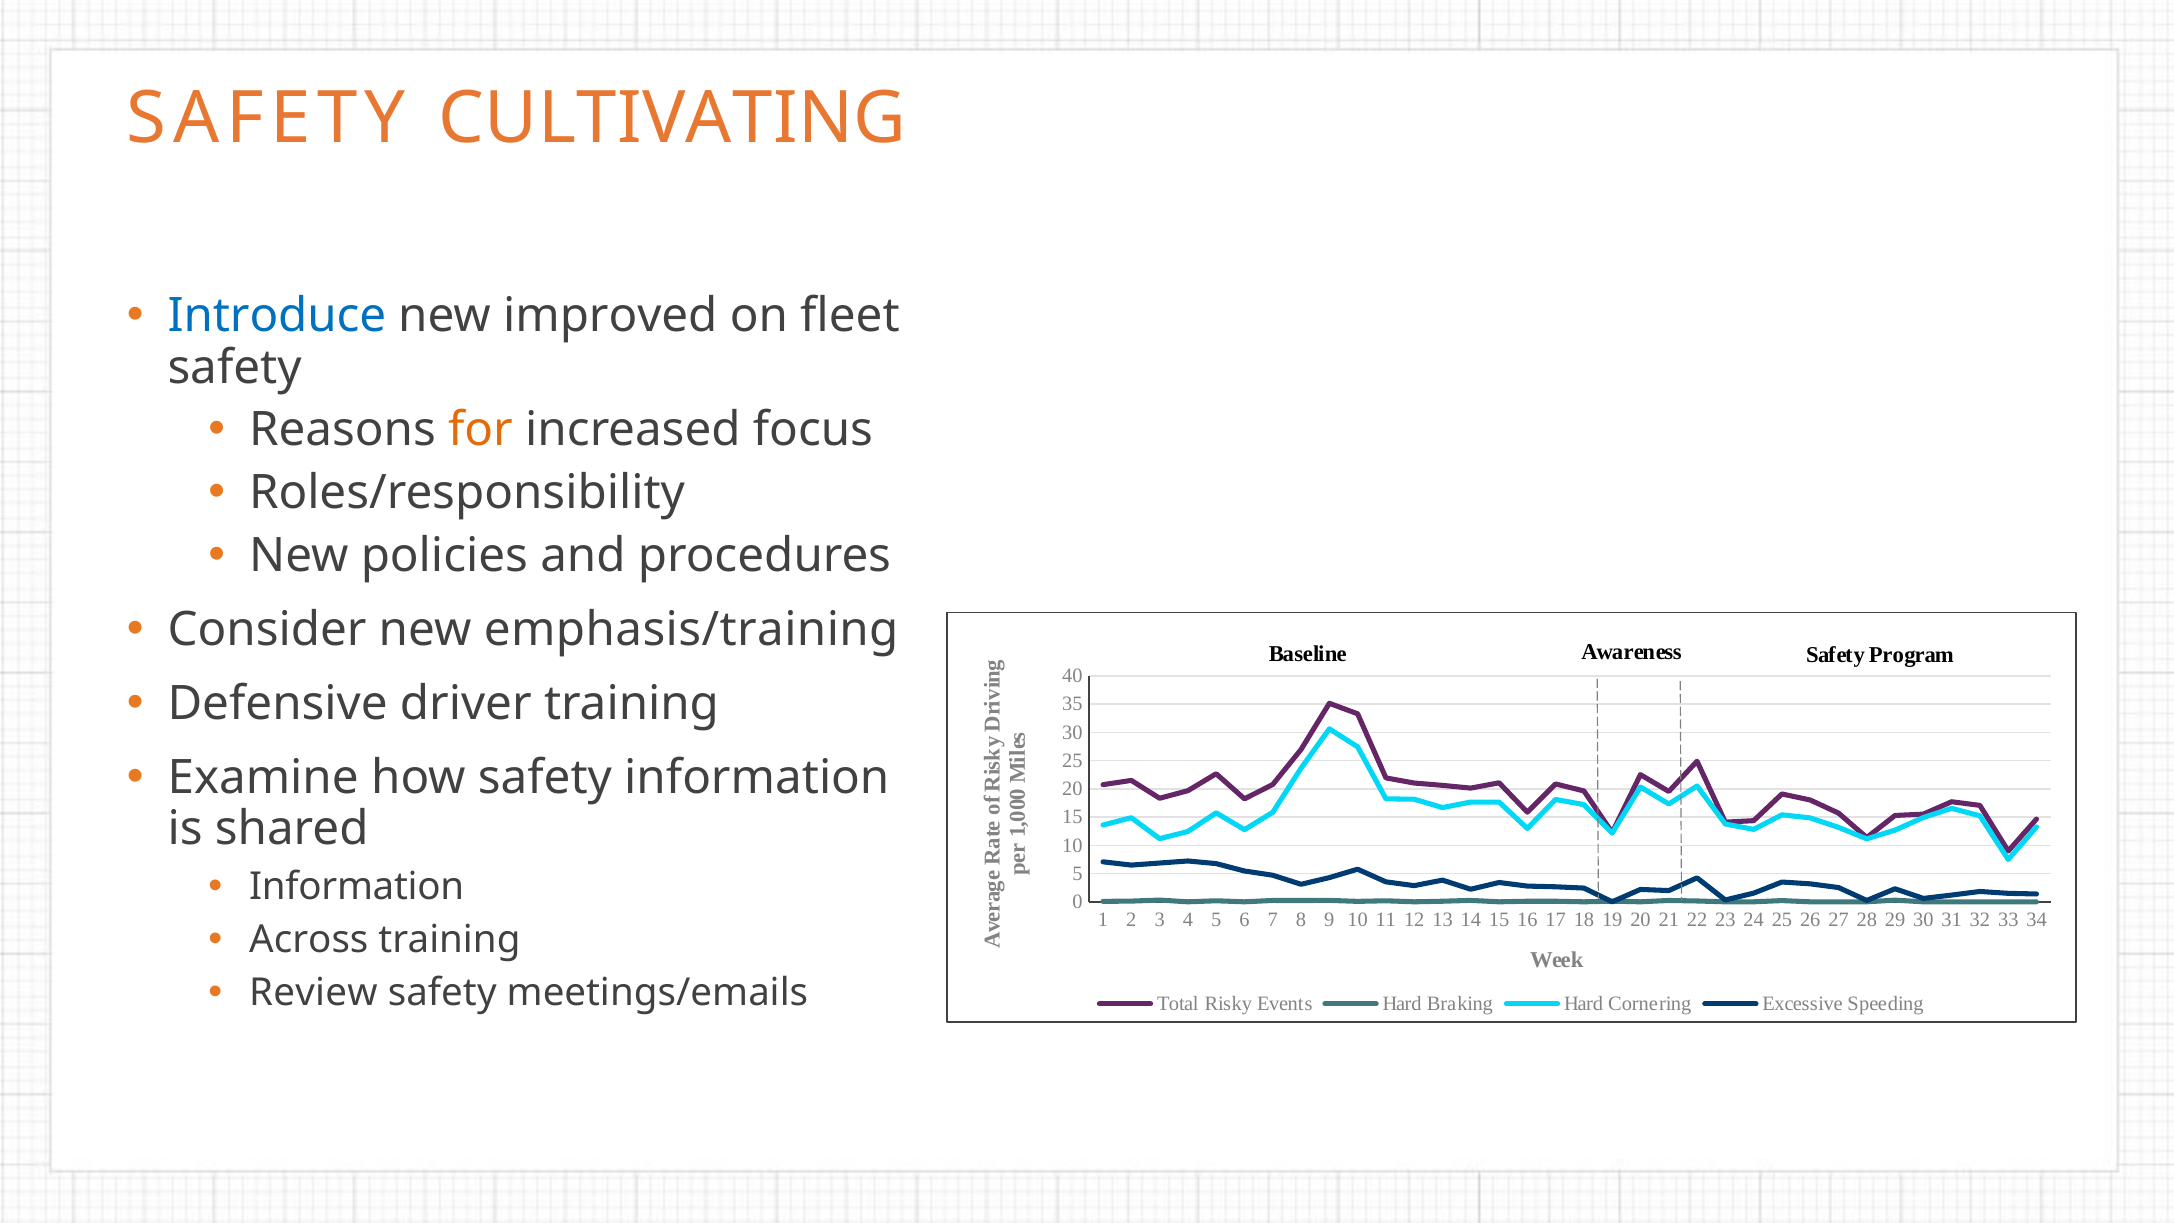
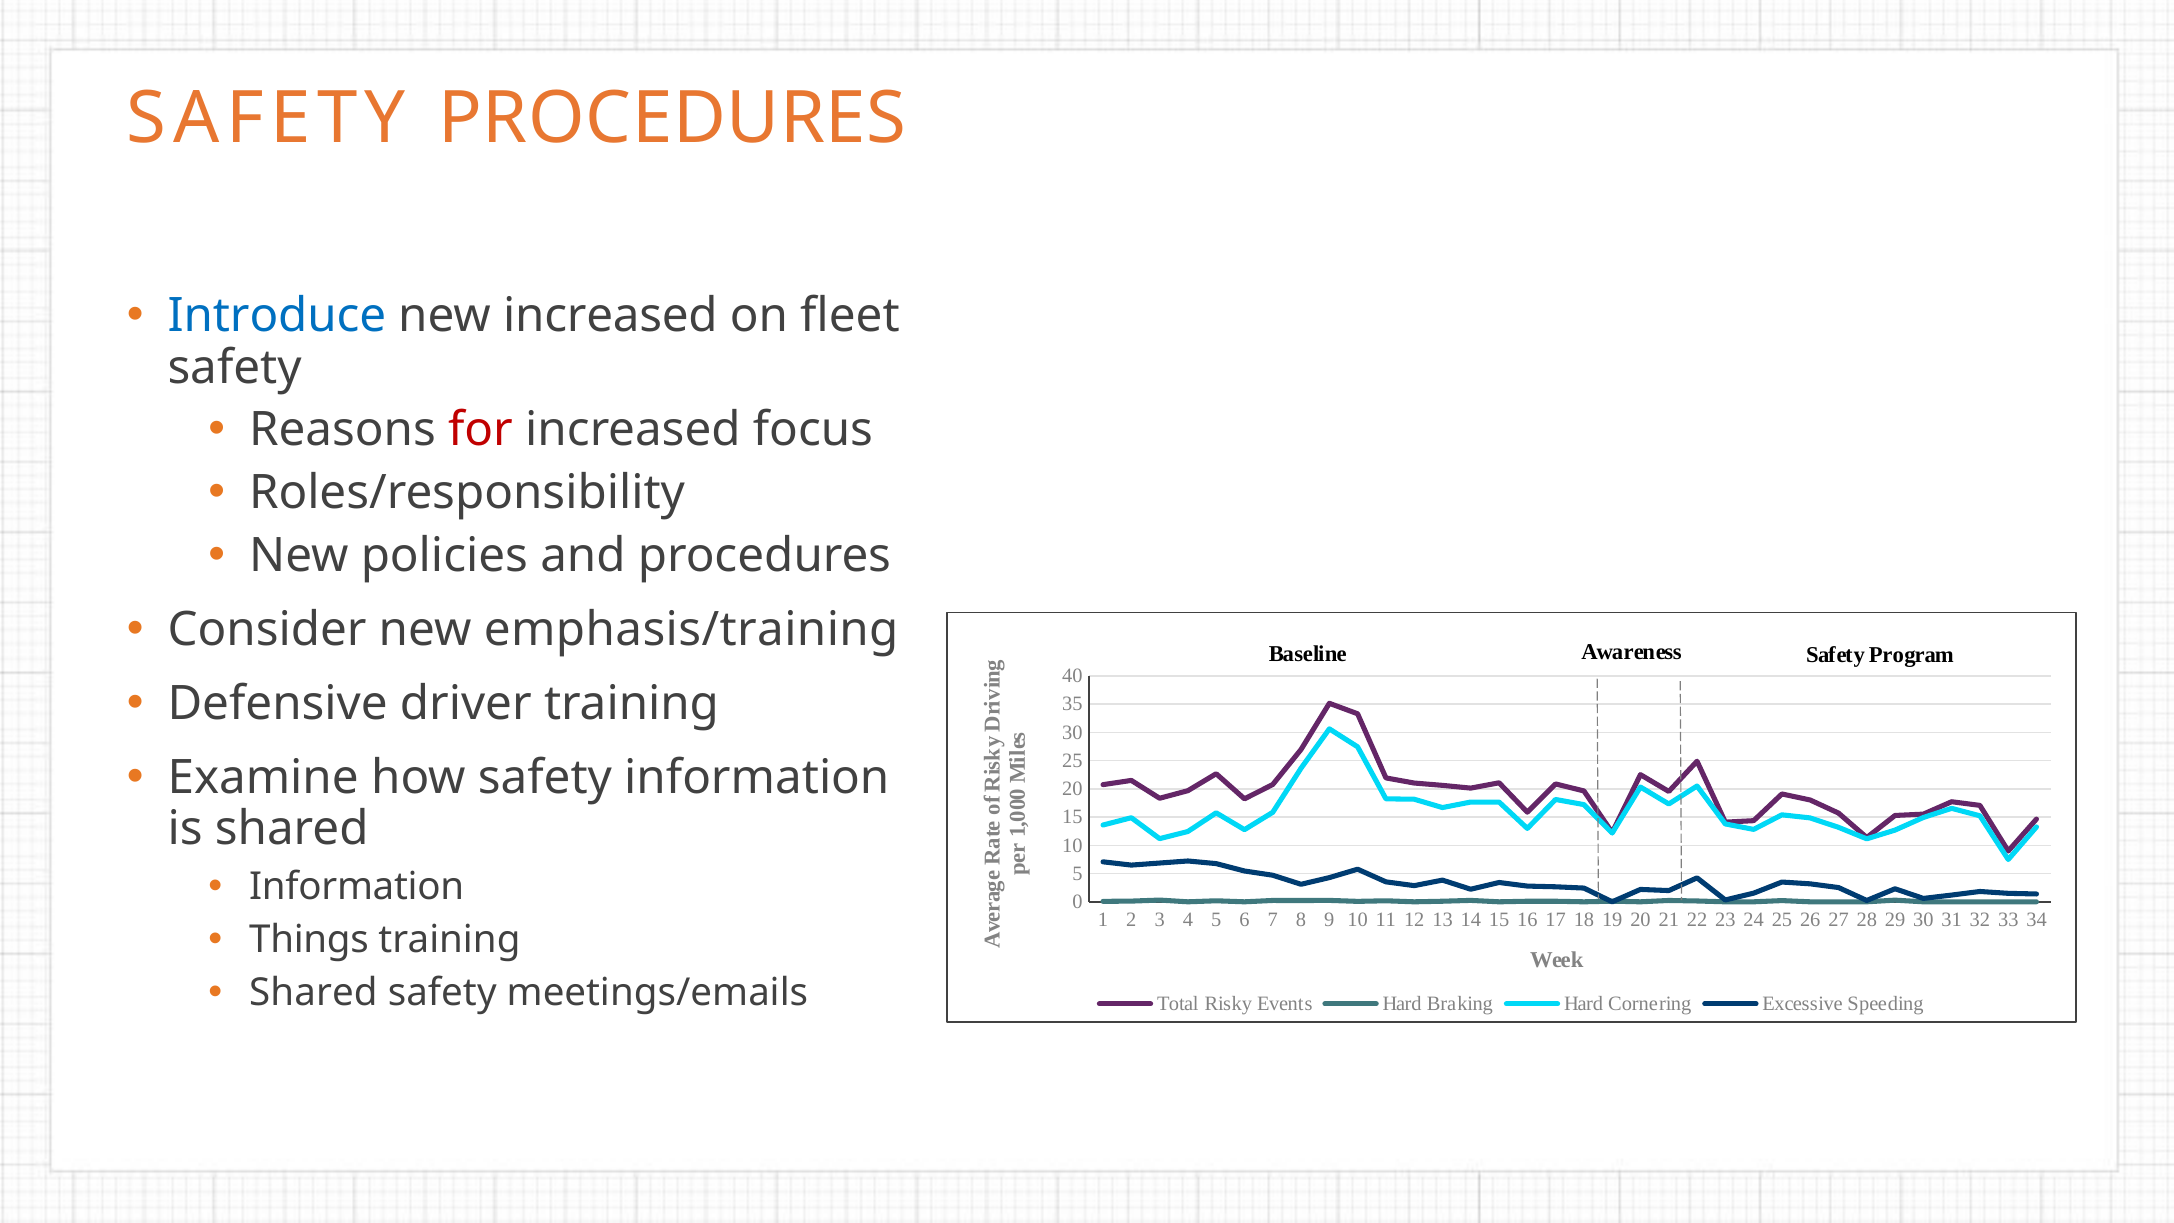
SAFETY CULTIVATING: CULTIVATING -> PROCEDURES
new improved: improved -> increased
for colour: orange -> red
Across: Across -> Things
Review at (313, 992): Review -> Shared
